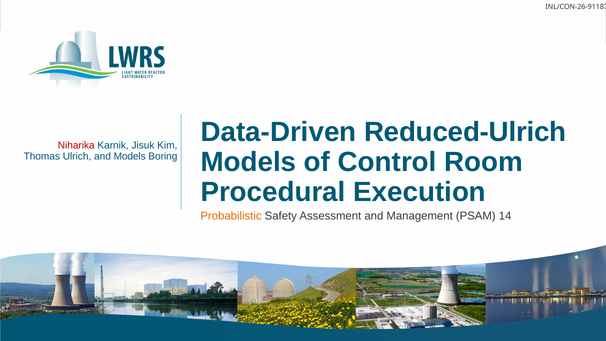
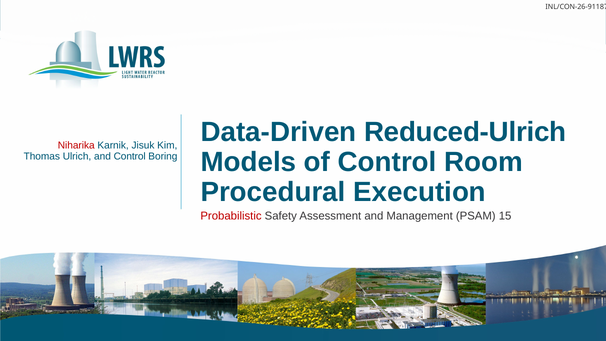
and Models: Models -> Control
Probabilistic colour: orange -> red
14: 14 -> 15
